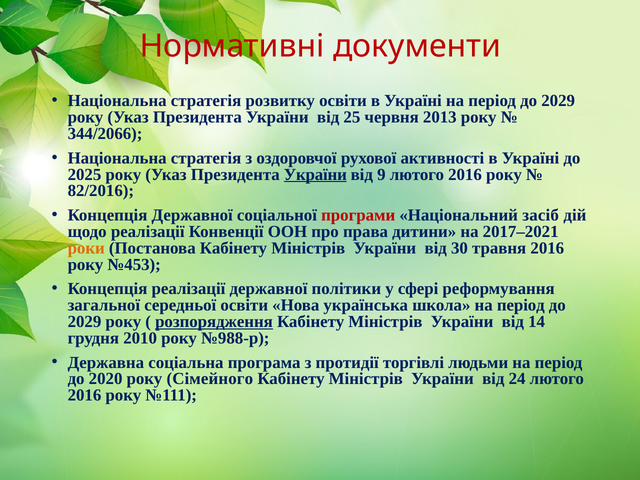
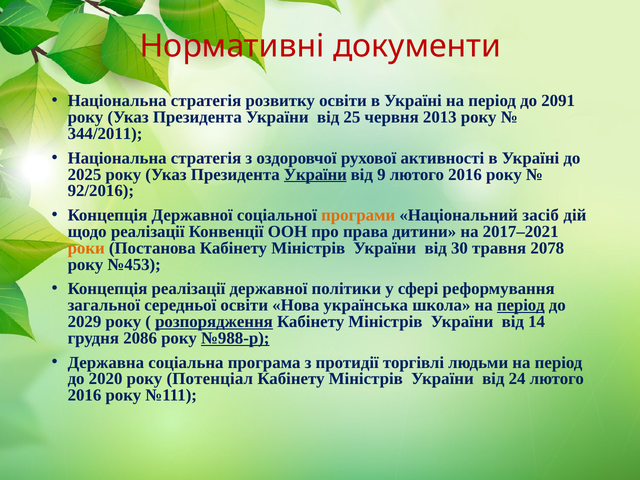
2029 at (558, 101): 2029 -> 2091
344/2066: 344/2066 -> 344/2011
82/2016: 82/2016 -> 92/2016
програми colour: red -> orange
травня 2016: 2016 -> 2078
період at (521, 305) underline: none -> present
2010: 2010 -> 2086
№988-р underline: none -> present
Сімейного: Сімейного -> Потенціал
